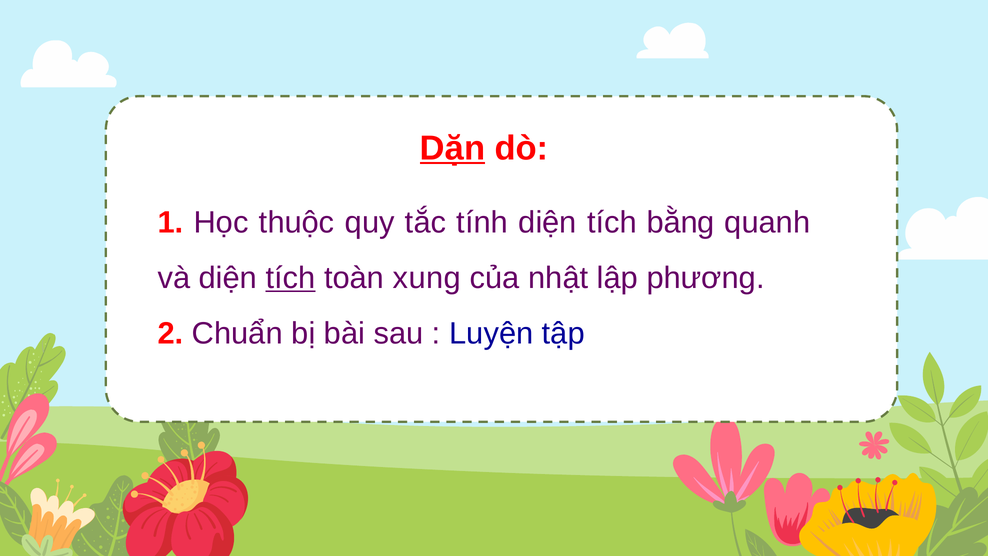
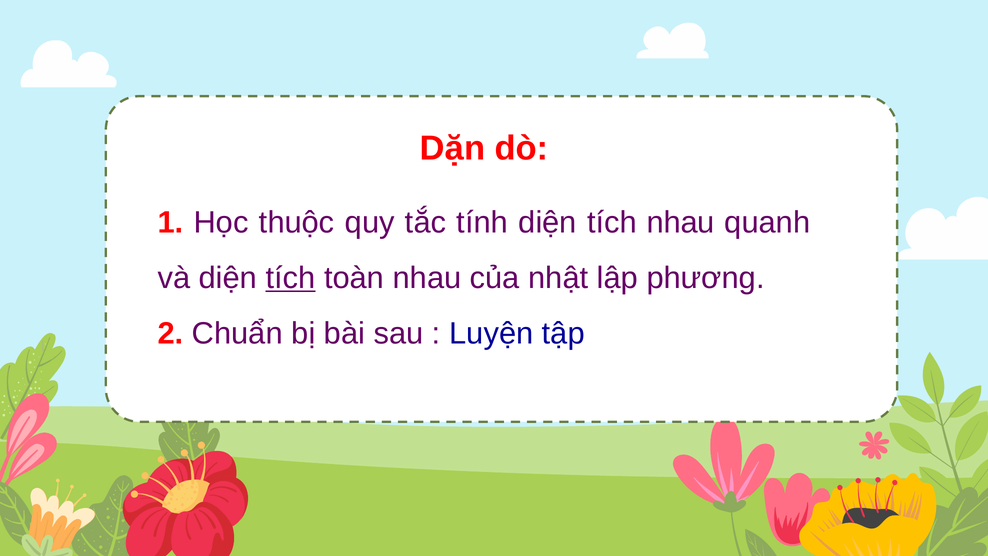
Dặn underline: present -> none
tích bằng: bằng -> nhau
toàn xung: xung -> nhau
